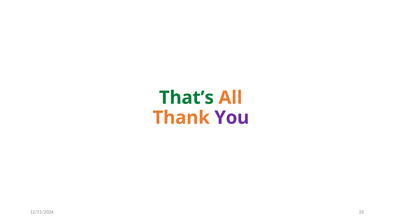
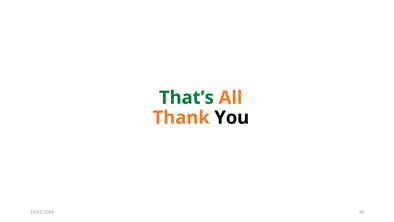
You colour: purple -> black
